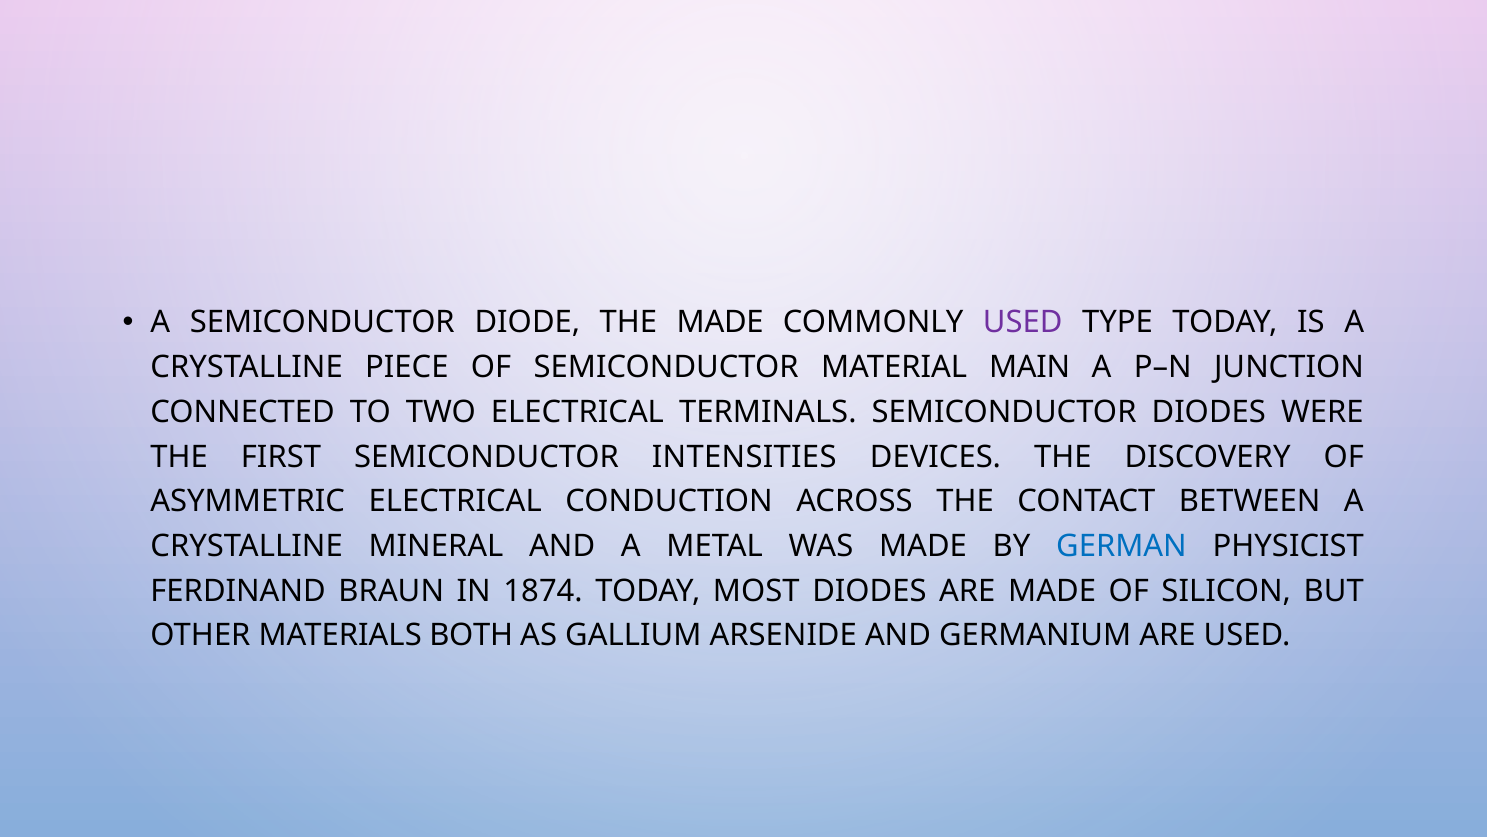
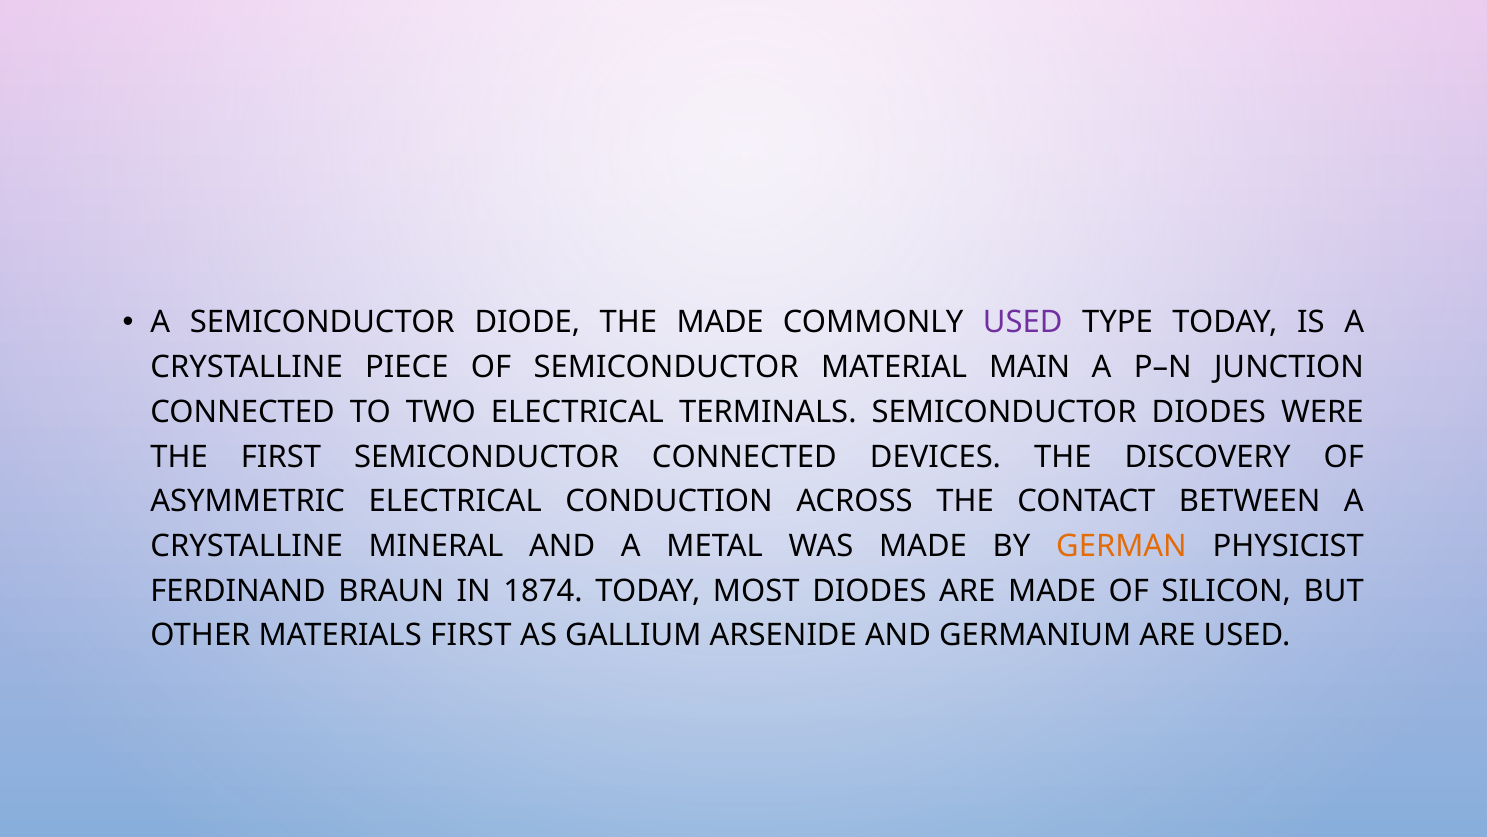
SEMICONDUCTOR INTENSITIES: INTENSITIES -> CONNECTED
GERMAN colour: blue -> orange
MATERIALS BOTH: BOTH -> FIRST
